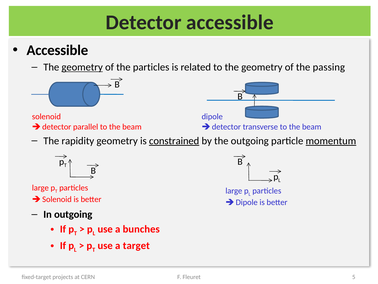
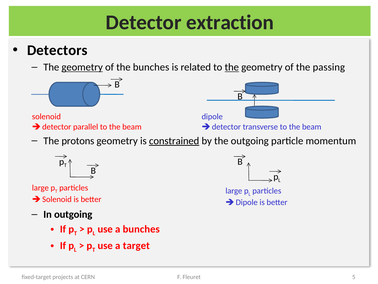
Detector accessible: accessible -> extraction
Accessible at (57, 50): Accessible -> Detectors
the particles: particles -> bunches
the at (232, 67) underline: none -> present
rapidity: rapidity -> protons
momentum underline: present -> none
